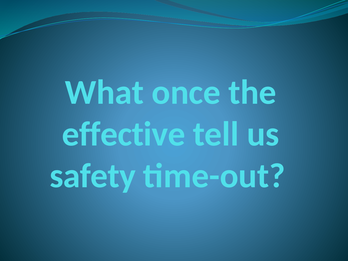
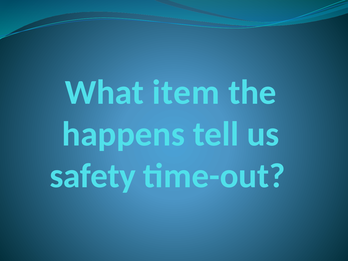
once: once -> item
effective: effective -> happens
